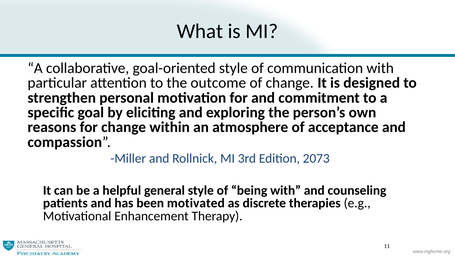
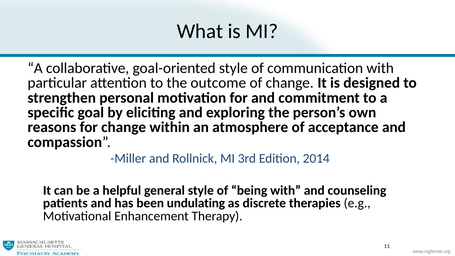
2073: 2073 -> 2014
motivated: motivated -> undulating
